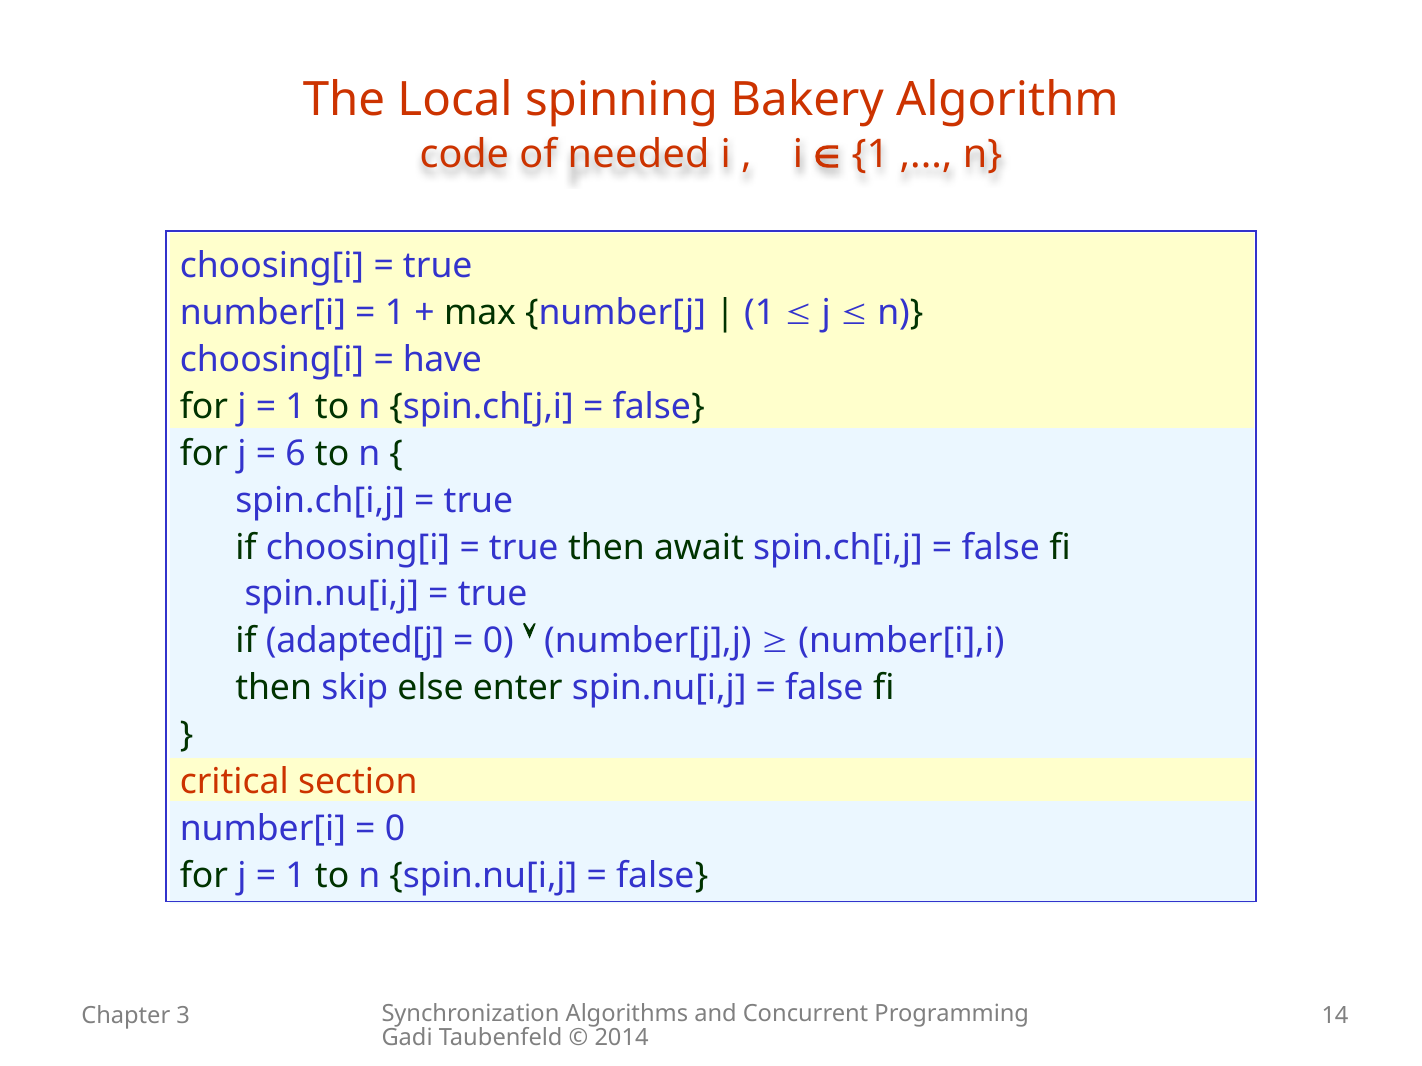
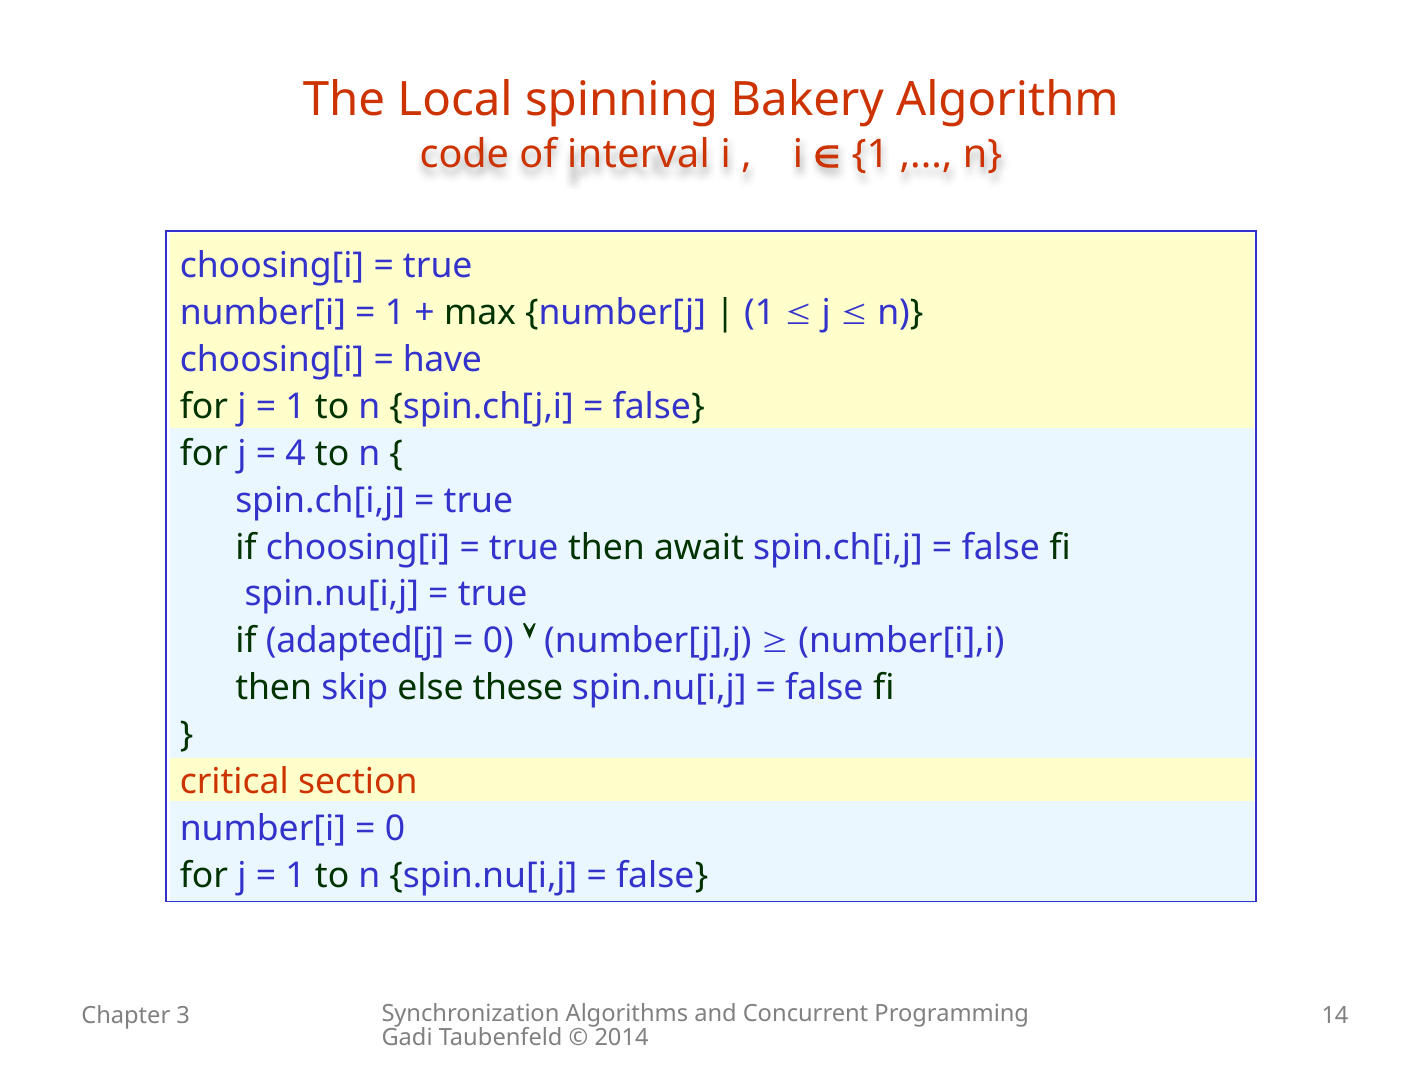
needed: needed -> interval
6: 6 -> 4
enter: enter -> these
